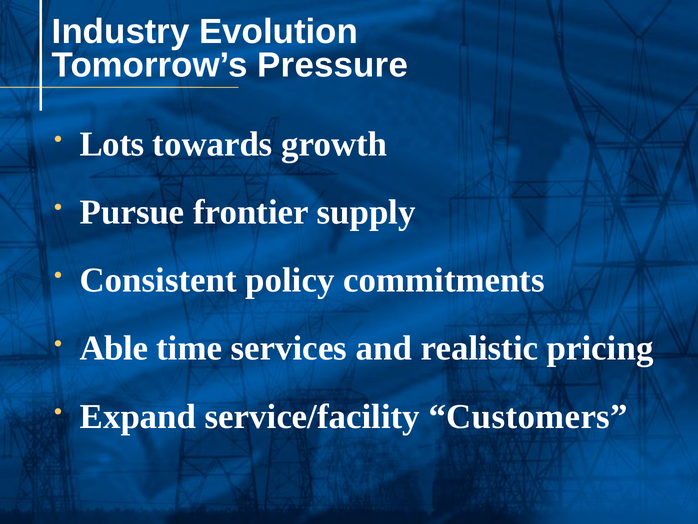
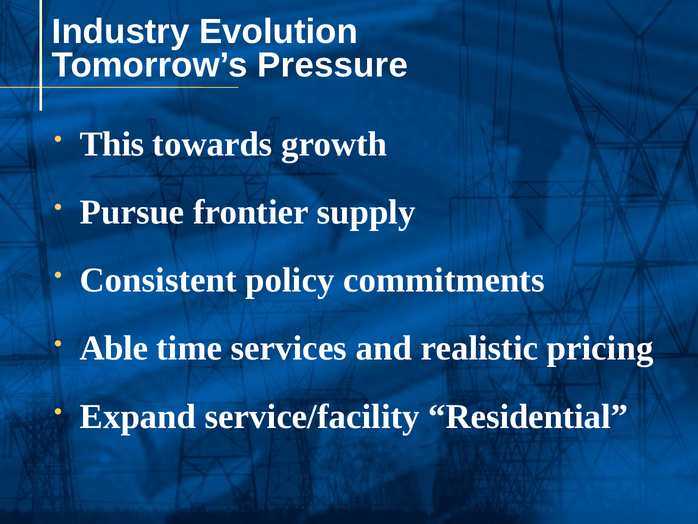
Lots: Lots -> This
Customers: Customers -> Residential
